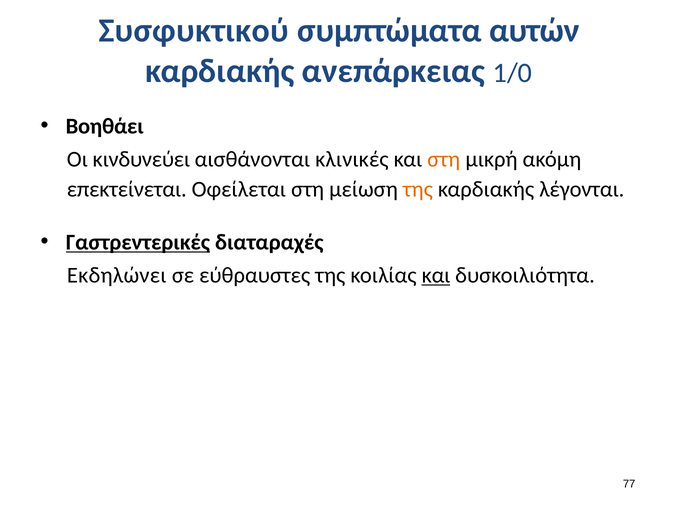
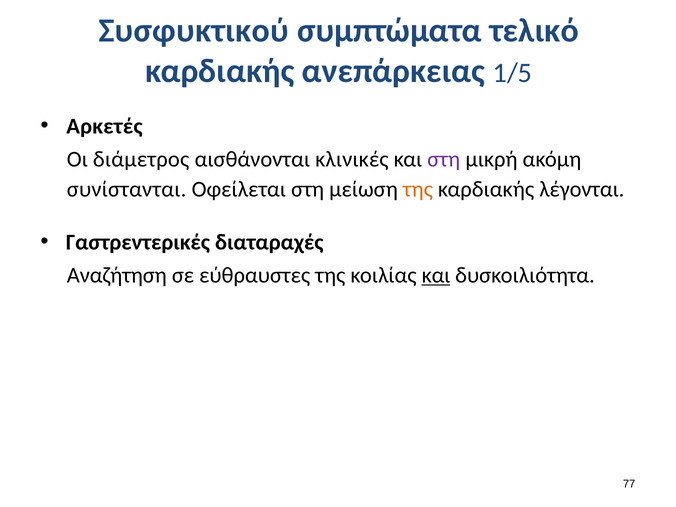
αυτών: αυτών -> τελικό
1/0: 1/0 -> 1/5
Βοηθάει: Βοηθάει -> Αρκετές
κινδυνεύει: κινδυνεύει -> διάμετρος
στη at (444, 159) colour: orange -> purple
επεκτείνεται: επεκτείνεται -> συνίστανται
Γαστρεντερικές underline: present -> none
Εκδηλώνει: Εκδηλώνει -> Αναζήτηση
